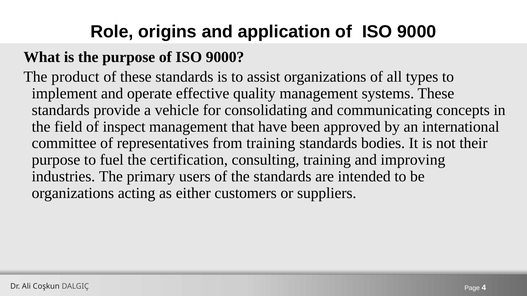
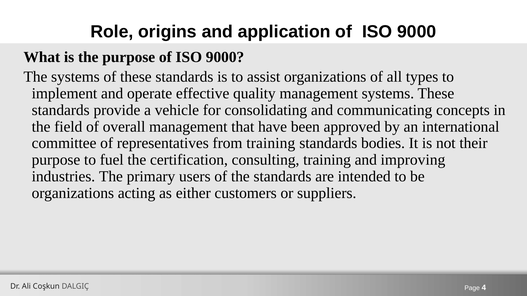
The product: product -> systems
inspect: inspect -> overall
